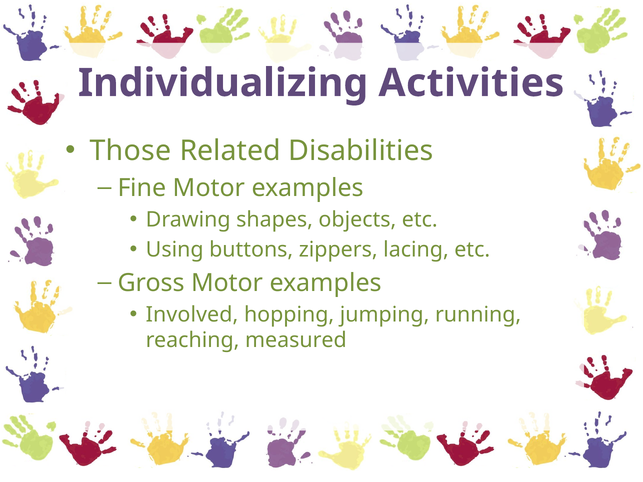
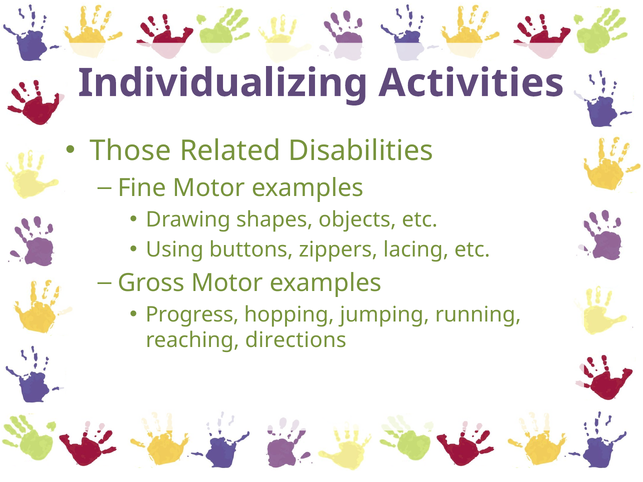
Involved: Involved -> Progress
measured: measured -> directions
